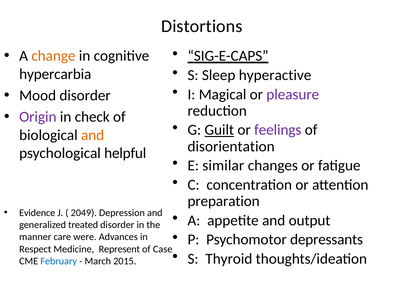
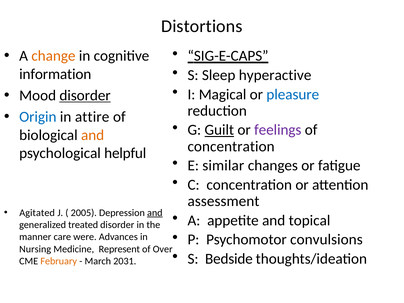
hypercarbia: hypercarbia -> information
pleasure colour: purple -> blue
disorder at (85, 95) underline: none -> present
Origin colour: purple -> blue
check: check -> attire
disorientation at (231, 146): disorientation -> concentration
preparation: preparation -> assessment
Evidence: Evidence -> Agitated
2049: 2049 -> 2005
and at (155, 213) underline: none -> present
output: output -> topical
depressants: depressants -> convulsions
Respect: Respect -> Nursing
Case: Case -> Over
Thyroid: Thyroid -> Bedside
February colour: blue -> orange
2015: 2015 -> 2031
